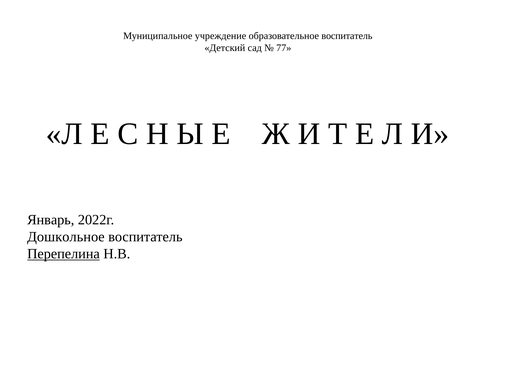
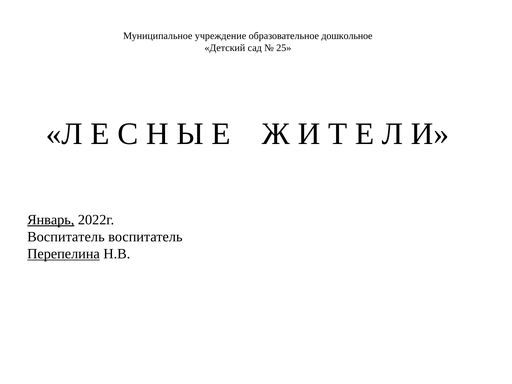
образовательное воспитатель: воспитатель -> дошкольное
77: 77 -> 25
Январь underline: none -> present
Дошкольное at (66, 237): Дошкольное -> Воспитатель
